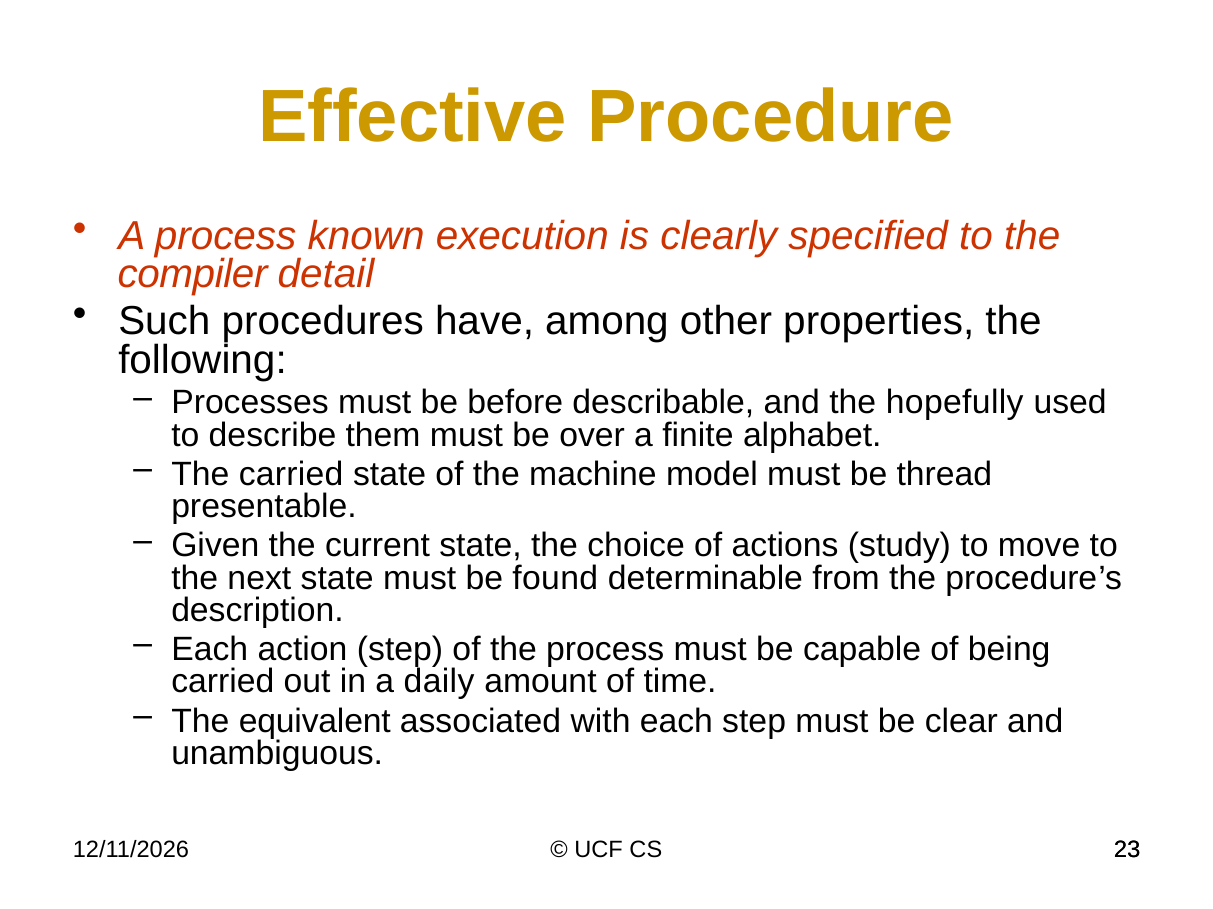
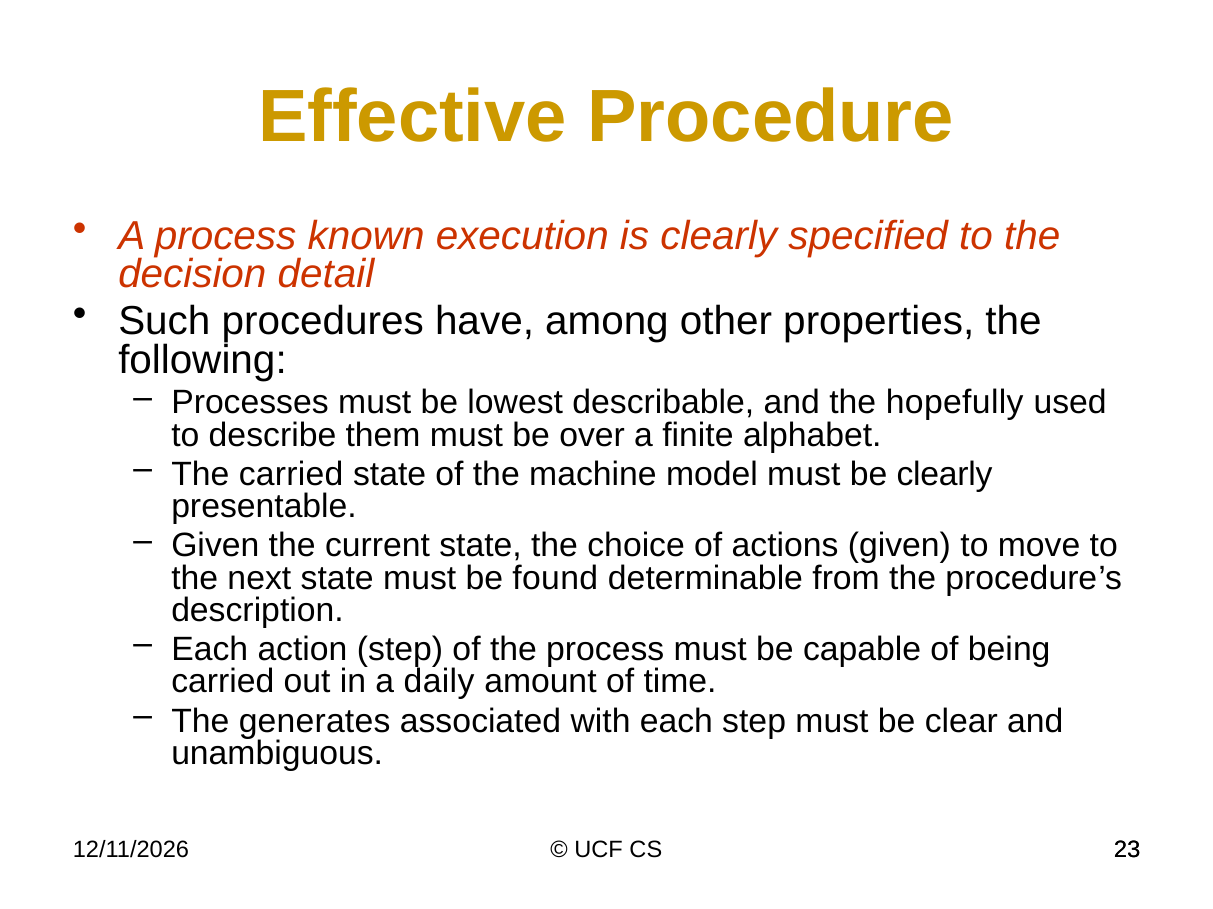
compiler: compiler -> decision
before: before -> lowest
be thread: thread -> clearly
actions study: study -> given
equivalent: equivalent -> generates
